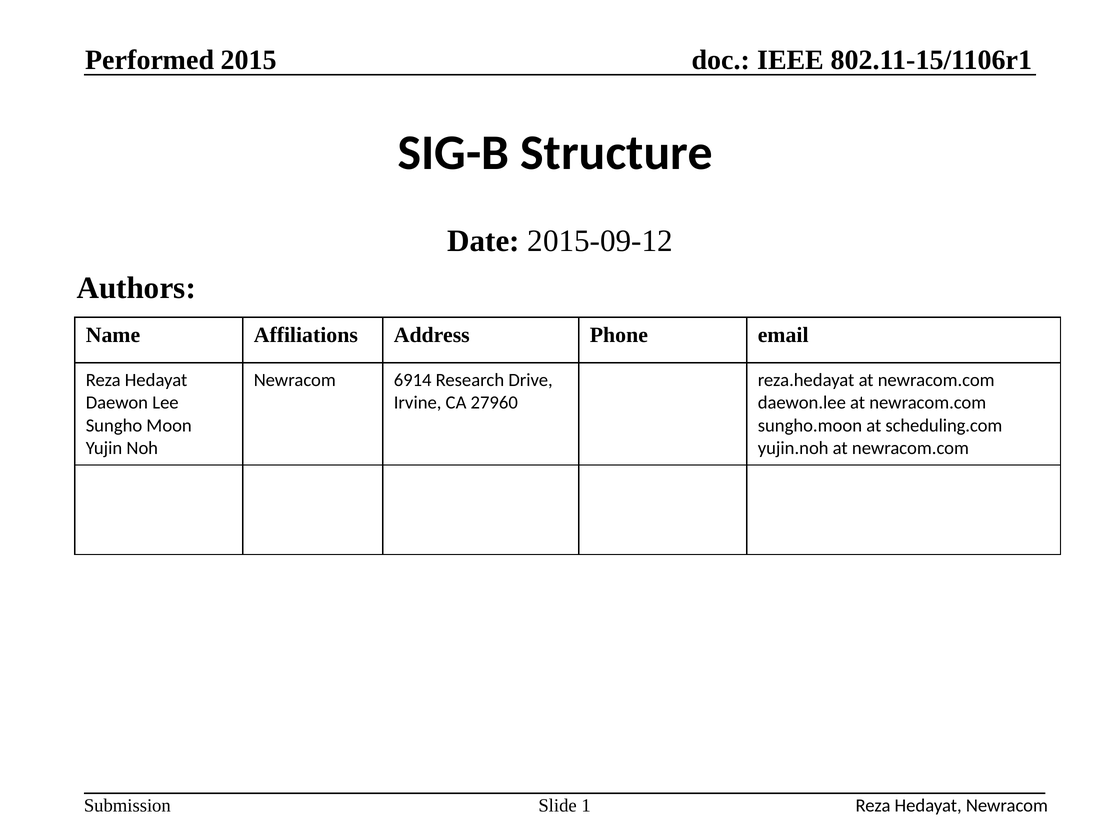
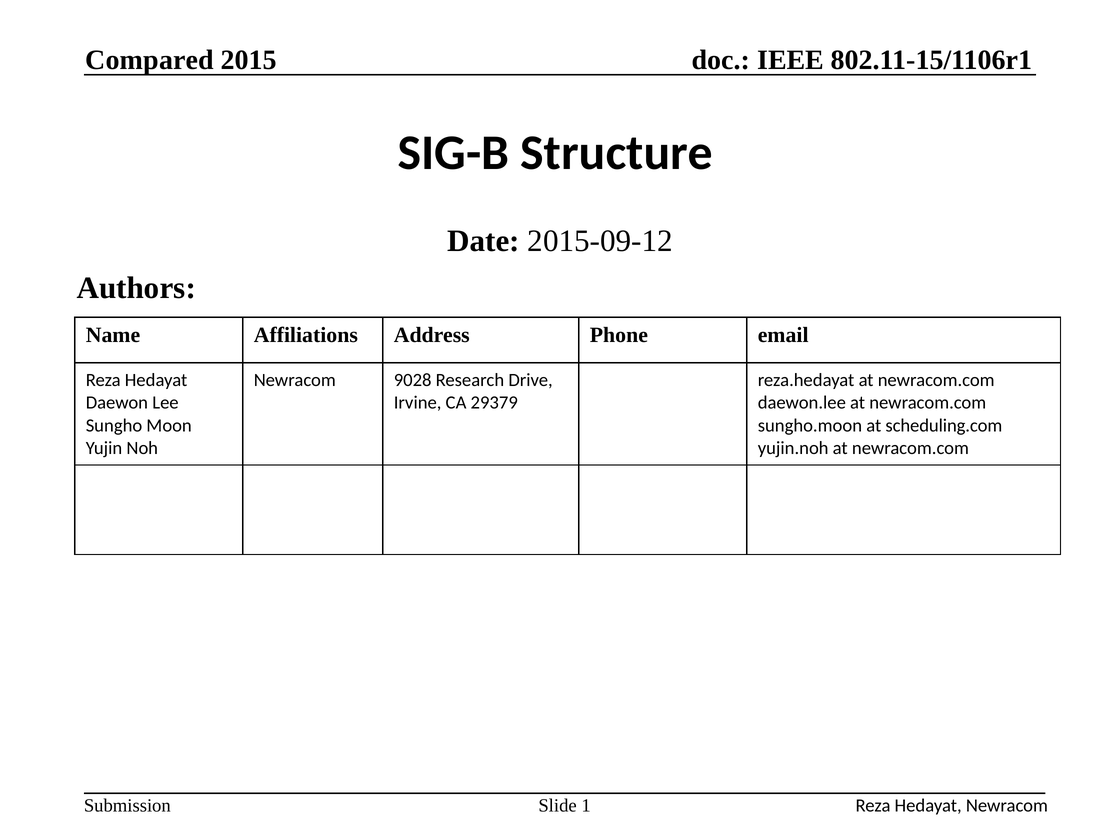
Performed: Performed -> Compared
6914: 6914 -> 9028
27960: 27960 -> 29379
